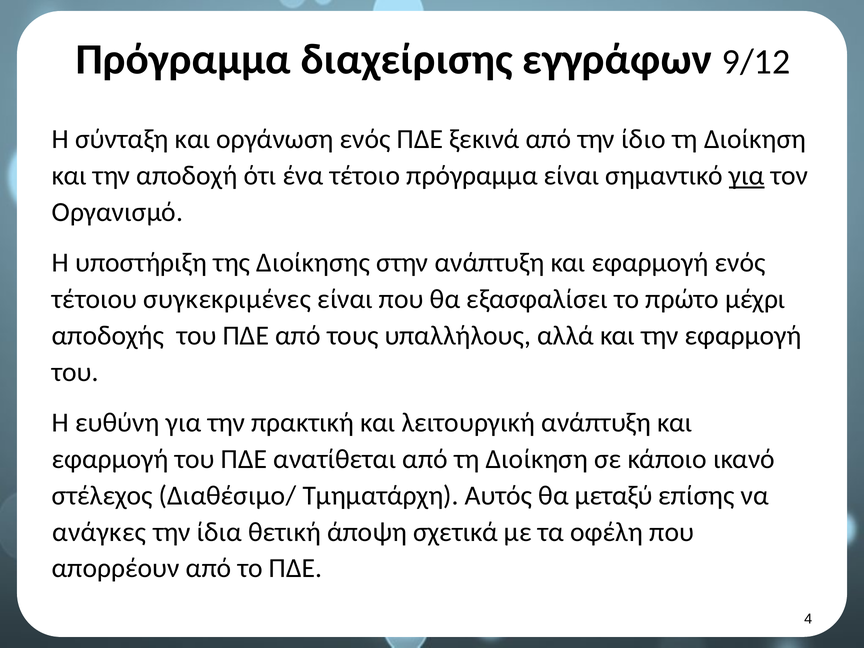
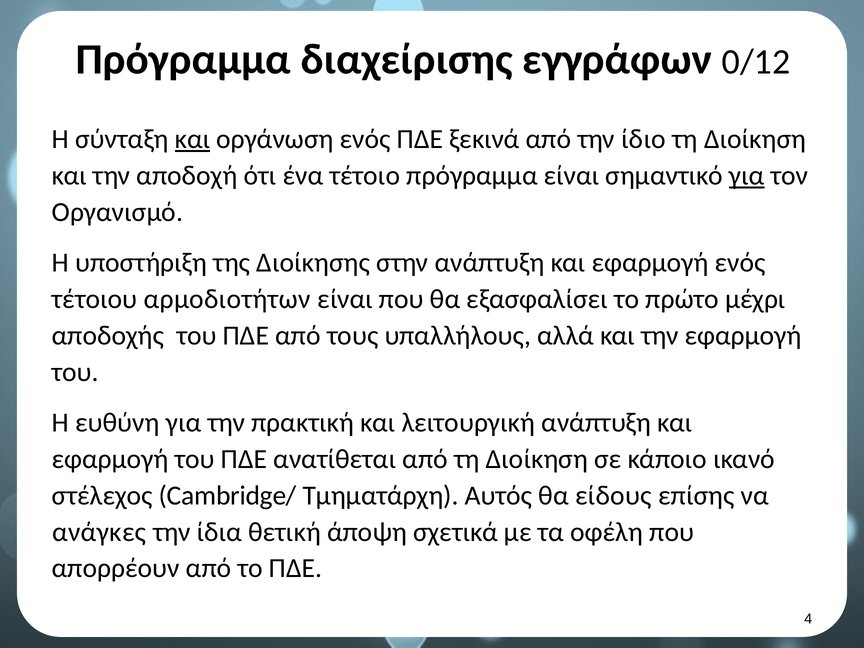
9/12: 9/12 -> 0/12
και at (193, 139) underline: none -> present
συγκεκριμένες: συγκεκριμένες -> αρμοδιοτήτων
Διαθέσιμο/: Διαθέσιμο/ -> Cambridge/
μεταξύ: μεταξύ -> είδους
